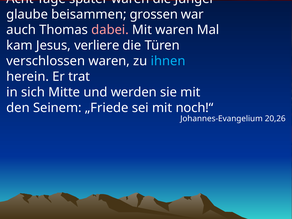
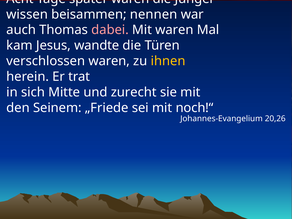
glaube: glaube -> wissen
grossen: grossen -> nennen
verliere: verliere -> wandte
ihnen colour: light blue -> yellow
werden: werden -> zurecht
